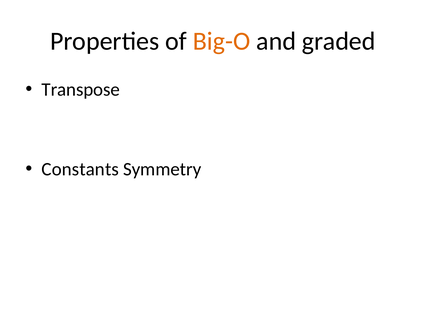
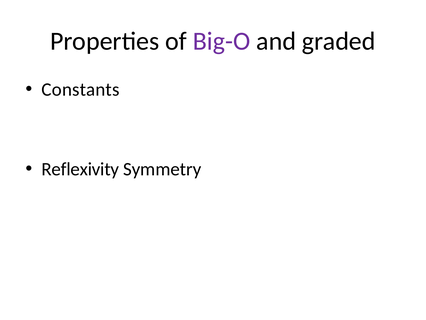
Big-O colour: orange -> purple
Transpose: Transpose -> Constants
Constants: Constants -> Reflexivity
